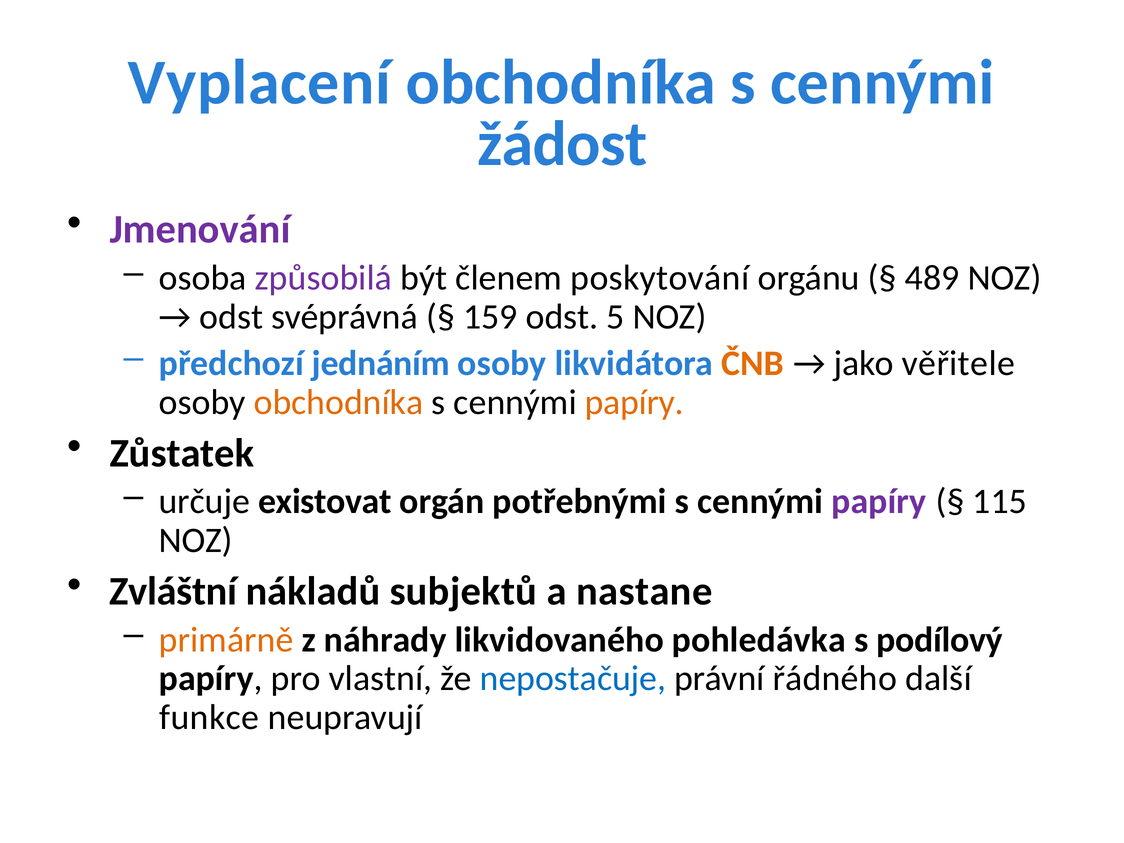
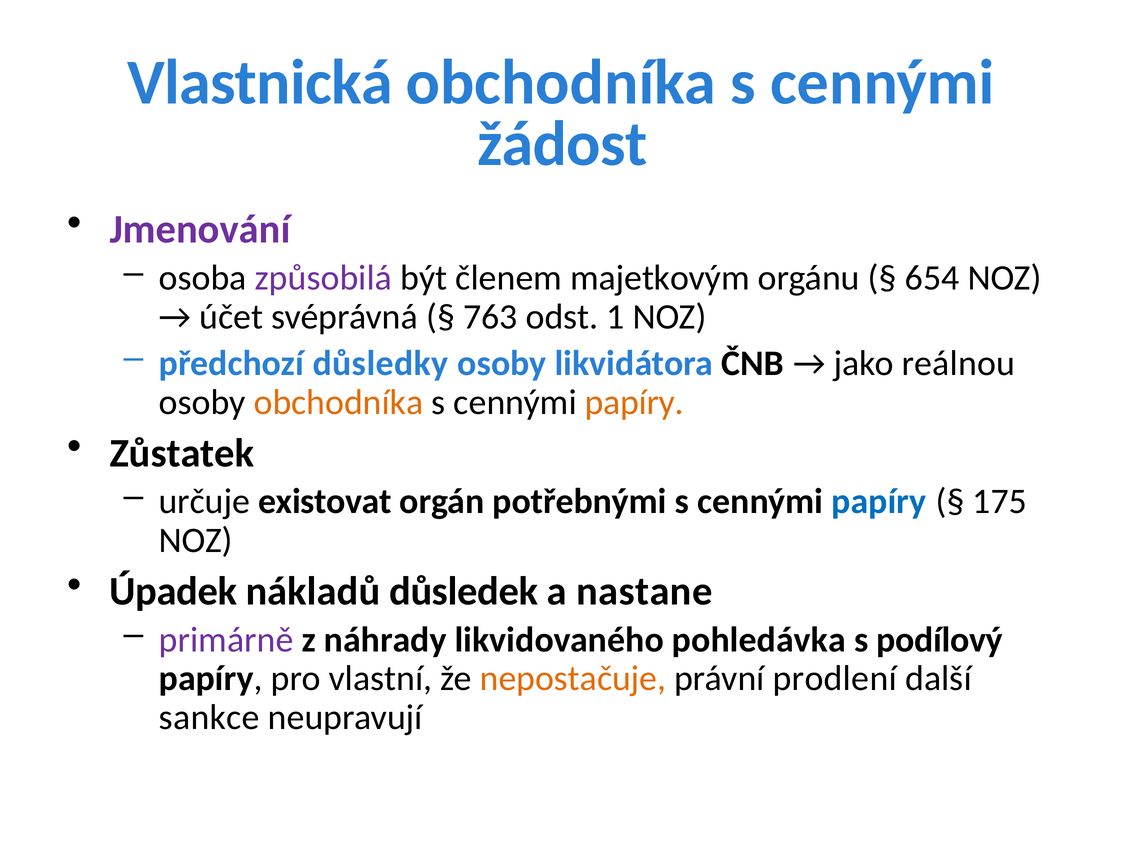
Vyplacení: Vyplacení -> Vlastnická
poskytování: poskytování -> majetkovým
489: 489 -> 654
odst at (231, 317): odst -> účet
159: 159 -> 763
5: 5 -> 1
jednáním: jednáním -> důsledky
ČNB colour: orange -> black
věřitele: věřitele -> reálnou
papíry at (879, 502) colour: purple -> blue
115: 115 -> 175
Zvláštní: Zvláštní -> Úpadek
subjektů: subjektů -> důsledek
primárně colour: orange -> purple
nepostačuje colour: blue -> orange
řádného: řádného -> prodlení
funkce: funkce -> sankce
